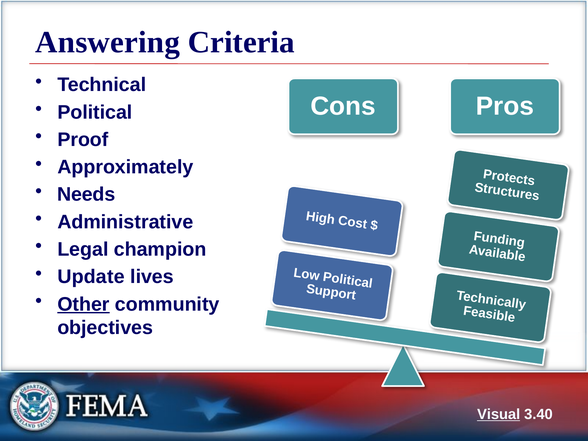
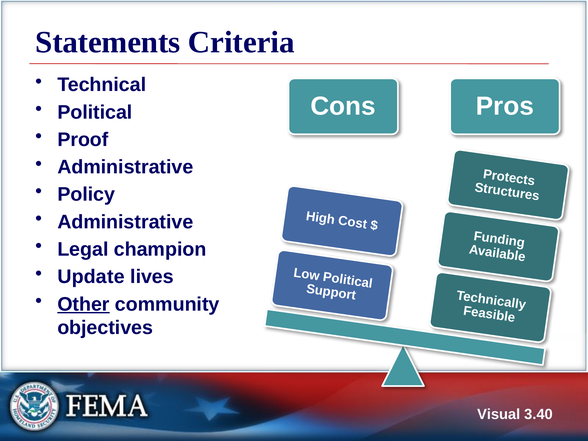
Answering: Answering -> Statements
Approximately at (125, 167): Approximately -> Administrative
Needs: Needs -> Policy
Visual underline: present -> none
